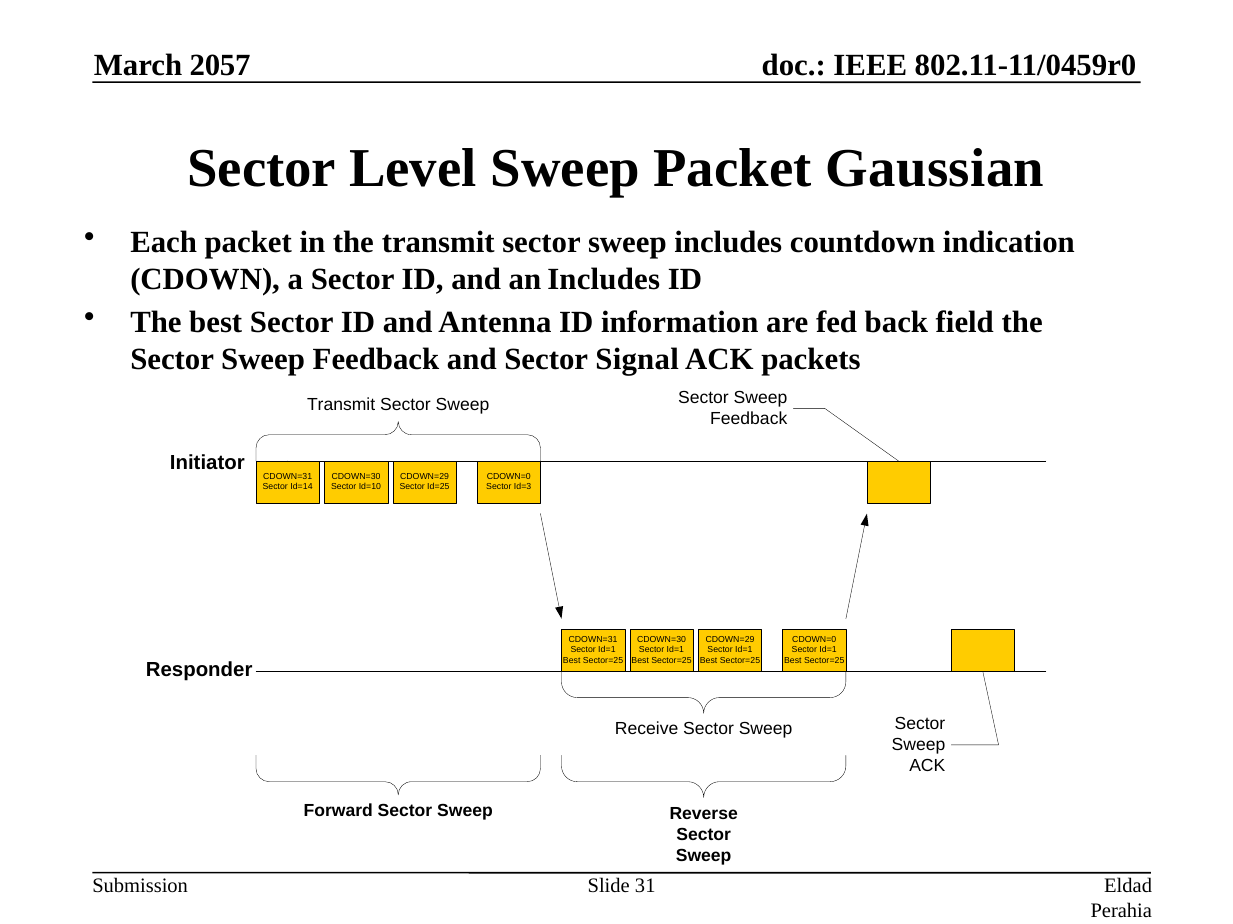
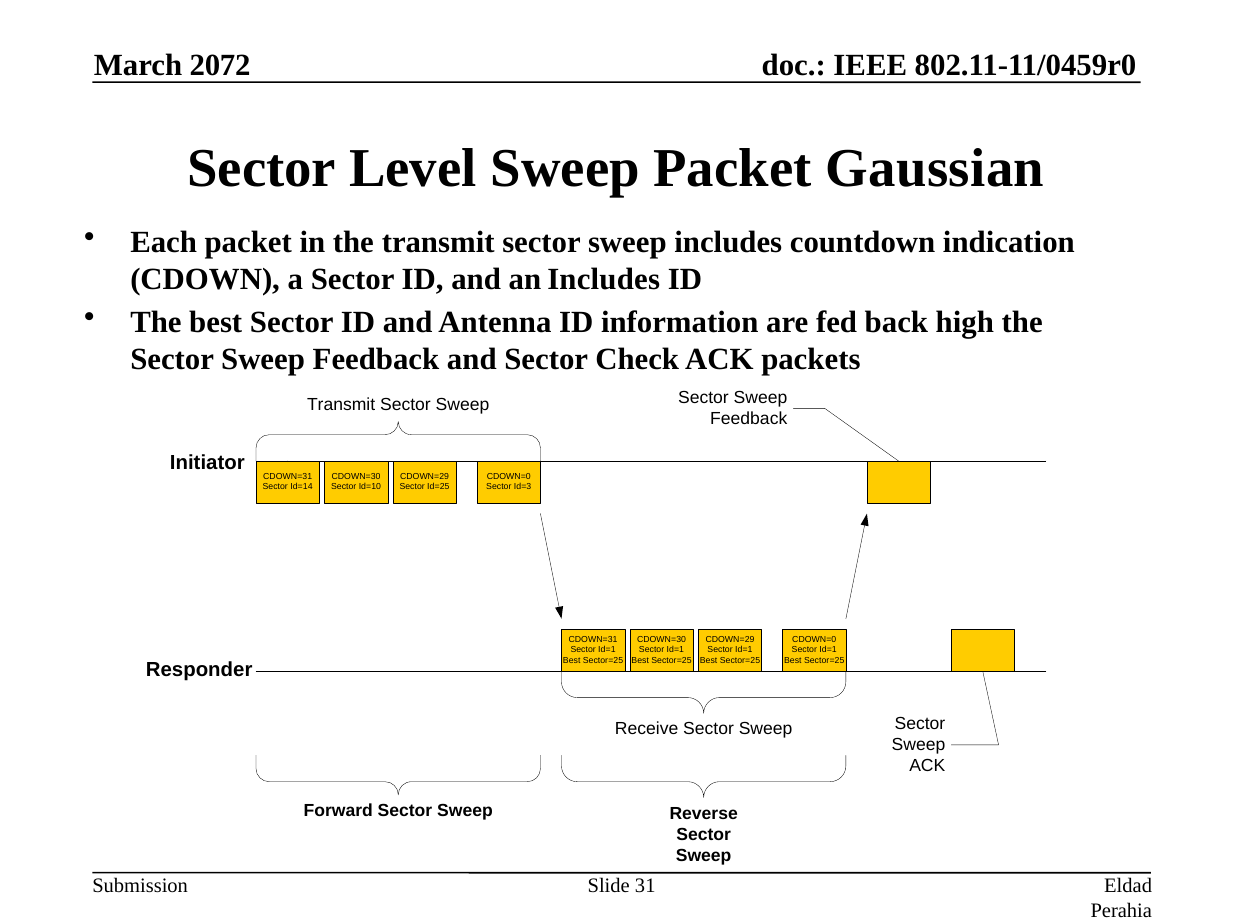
2057: 2057 -> 2072
field: field -> high
Signal: Signal -> Check
